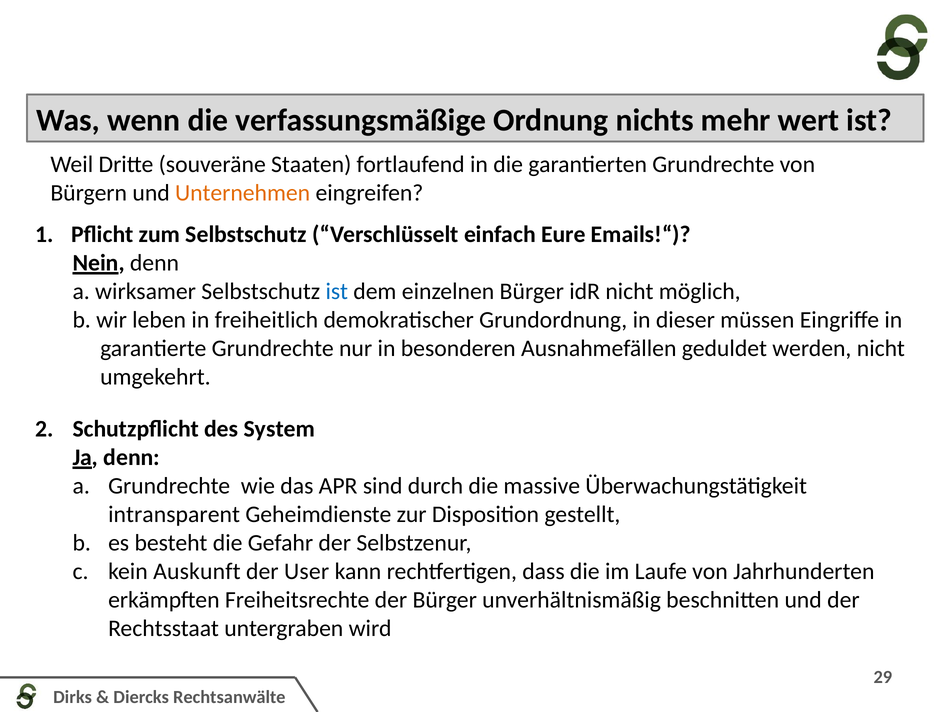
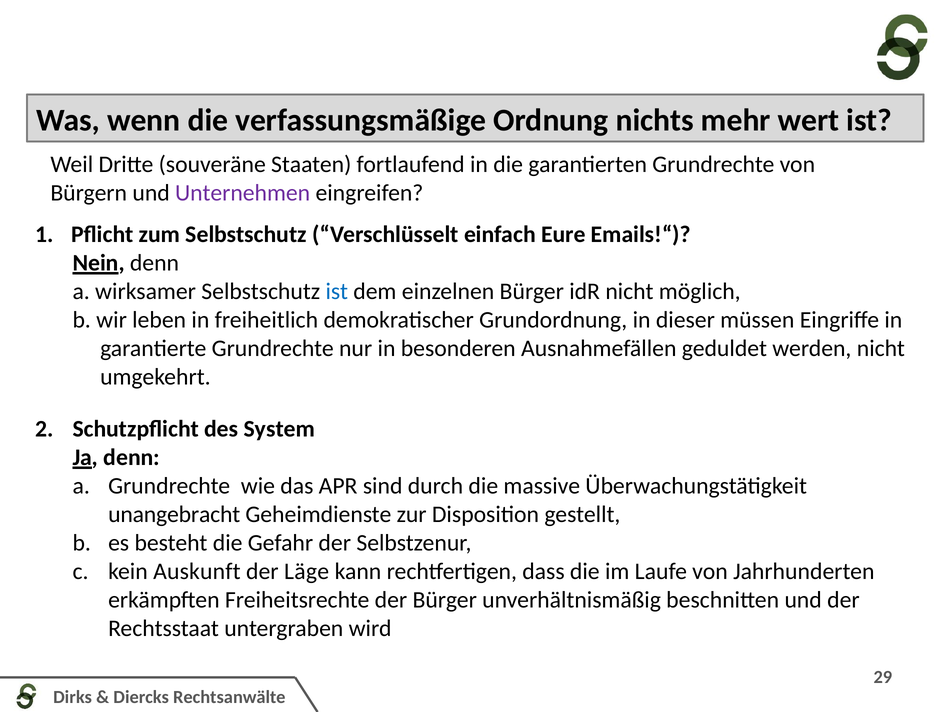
Unternehmen colour: orange -> purple
intransparent: intransparent -> unangebracht
User: User -> Läge
